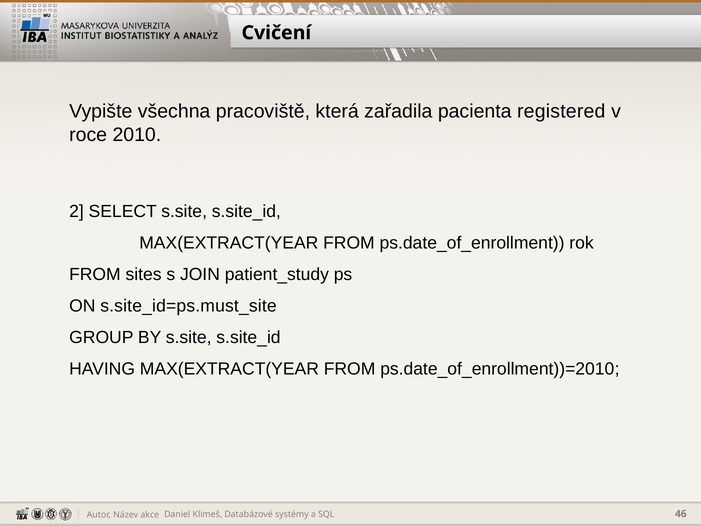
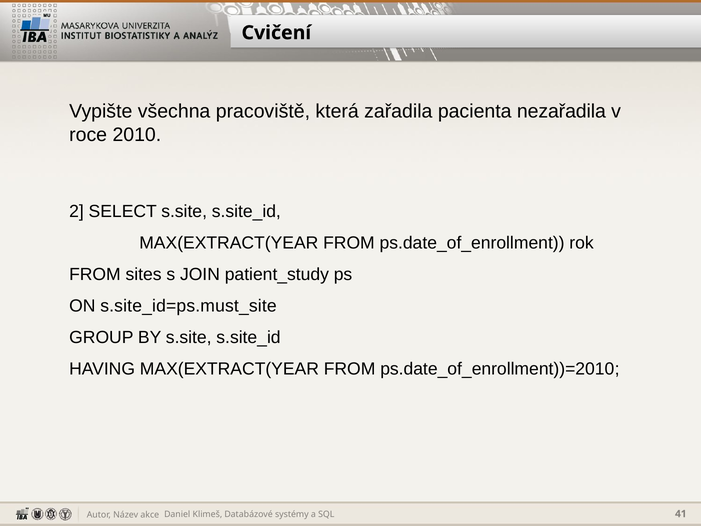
registered: registered -> nezařadila
46: 46 -> 41
